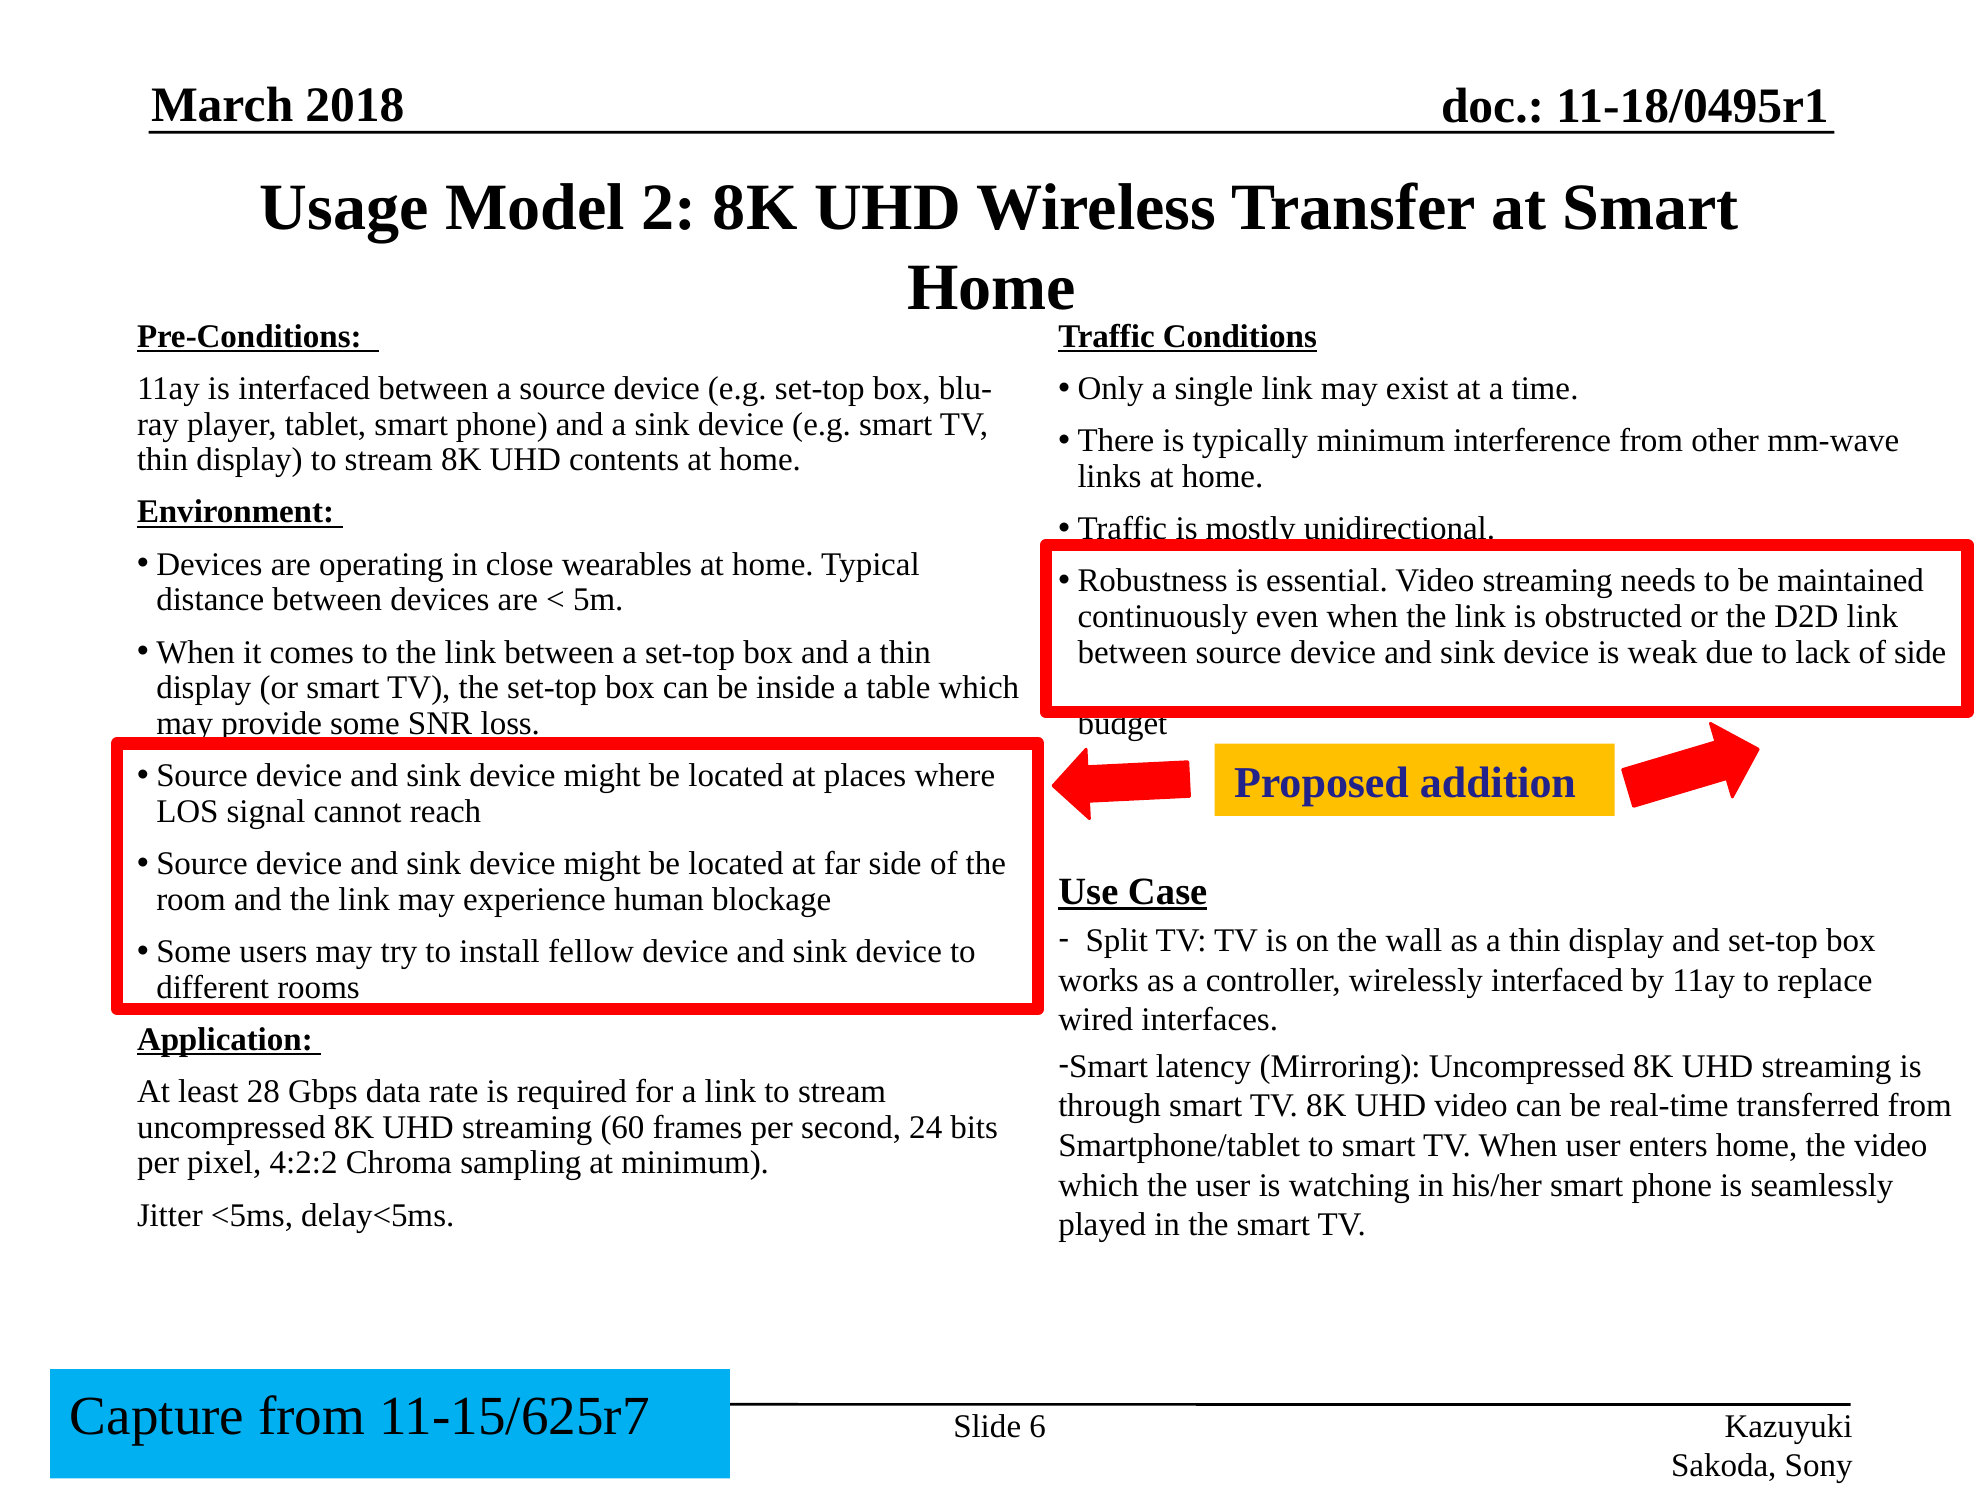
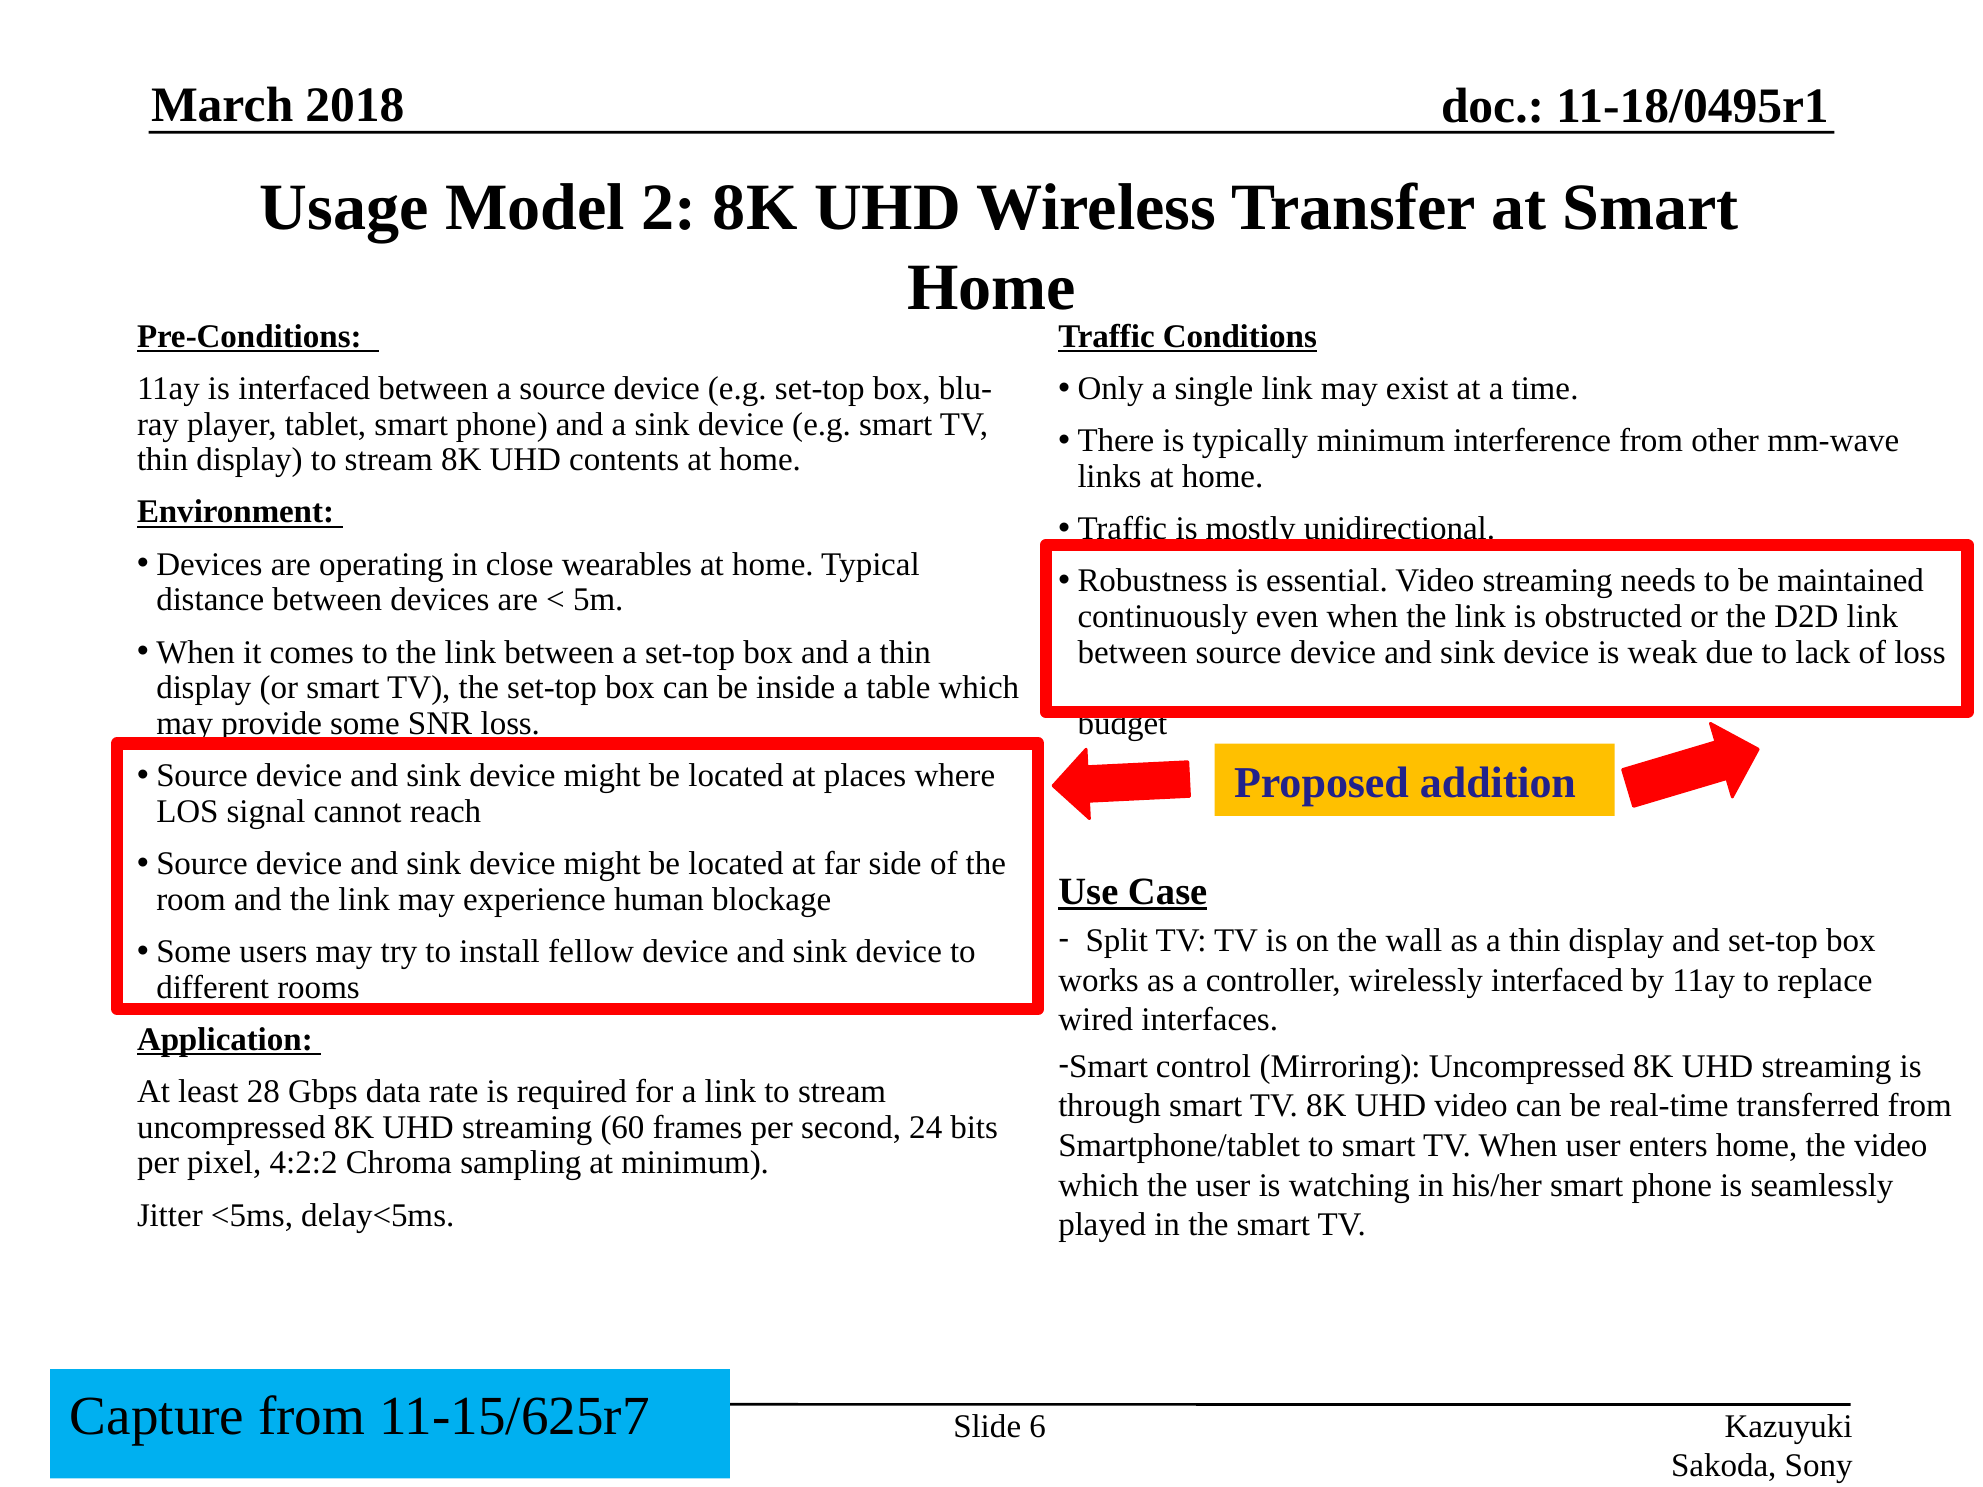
of side: side -> loss
latency: latency -> control
